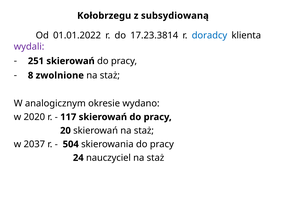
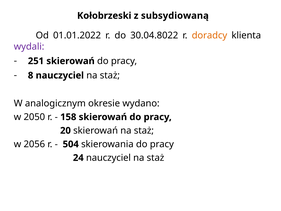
Kołobrzegu: Kołobrzegu -> Kołobrzeski
17.23.3814: 17.23.3814 -> 30.04.8022
doradcy colour: blue -> orange
8 zwolnione: zwolnione -> nauczyciel
2020: 2020 -> 2050
117: 117 -> 158
2037: 2037 -> 2056
